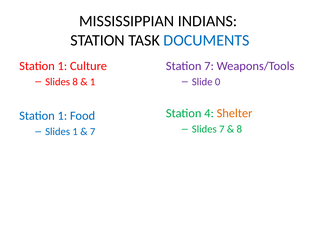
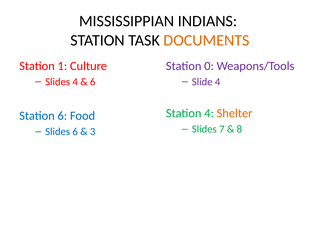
DOCUMENTS colour: blue -> orange
Station 7: 7 -> 0
Slides 8: 8 -> 4
1 at (93, 82): 1 -> 6
Slide 0: 0 -> 4
1 at (62, 116): 1 -> 6
Slides 1: 1 -> 6
7 at (93, 132): 7 -> 3
